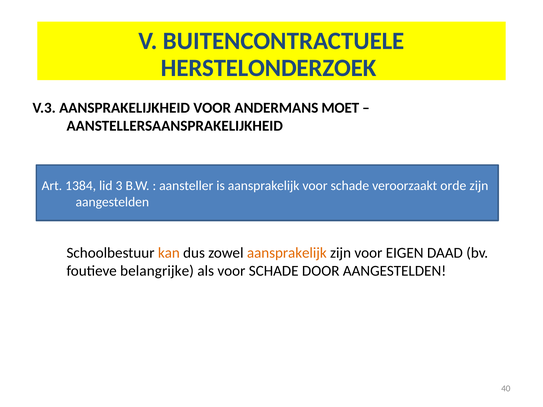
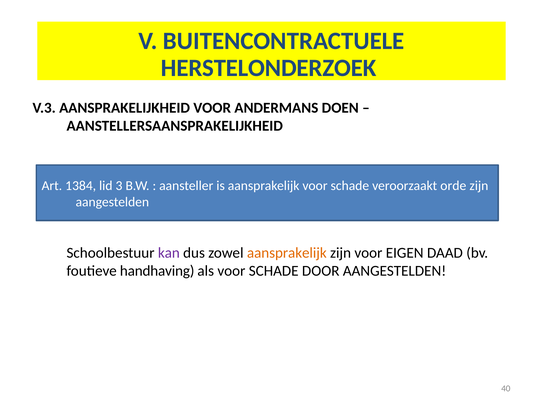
MOET: MOET -> DOEN
kan colour: orange -> purple
belangrijke: belangrijke -> handhaving
